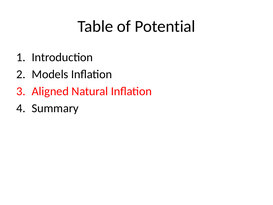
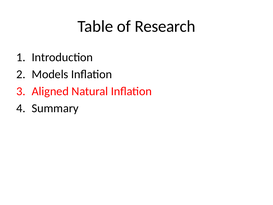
Potential: Potential -> Research
